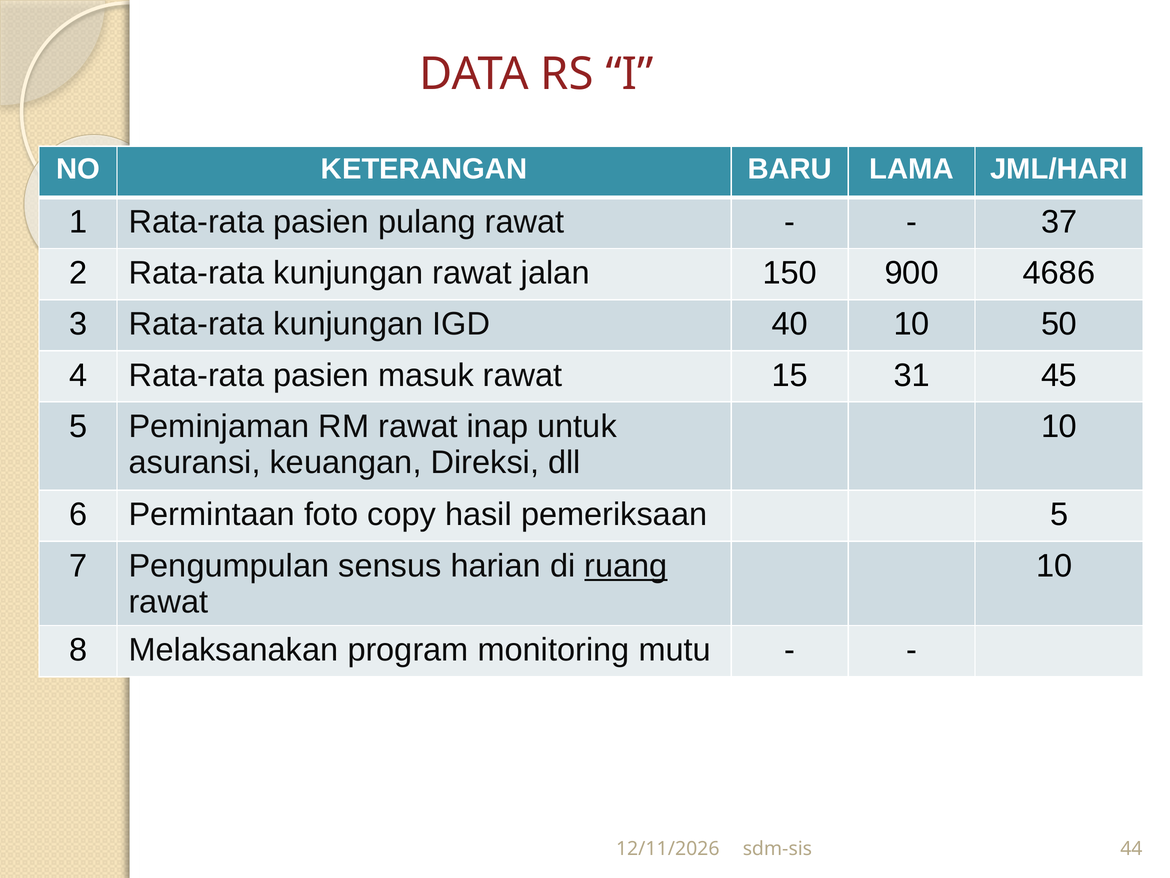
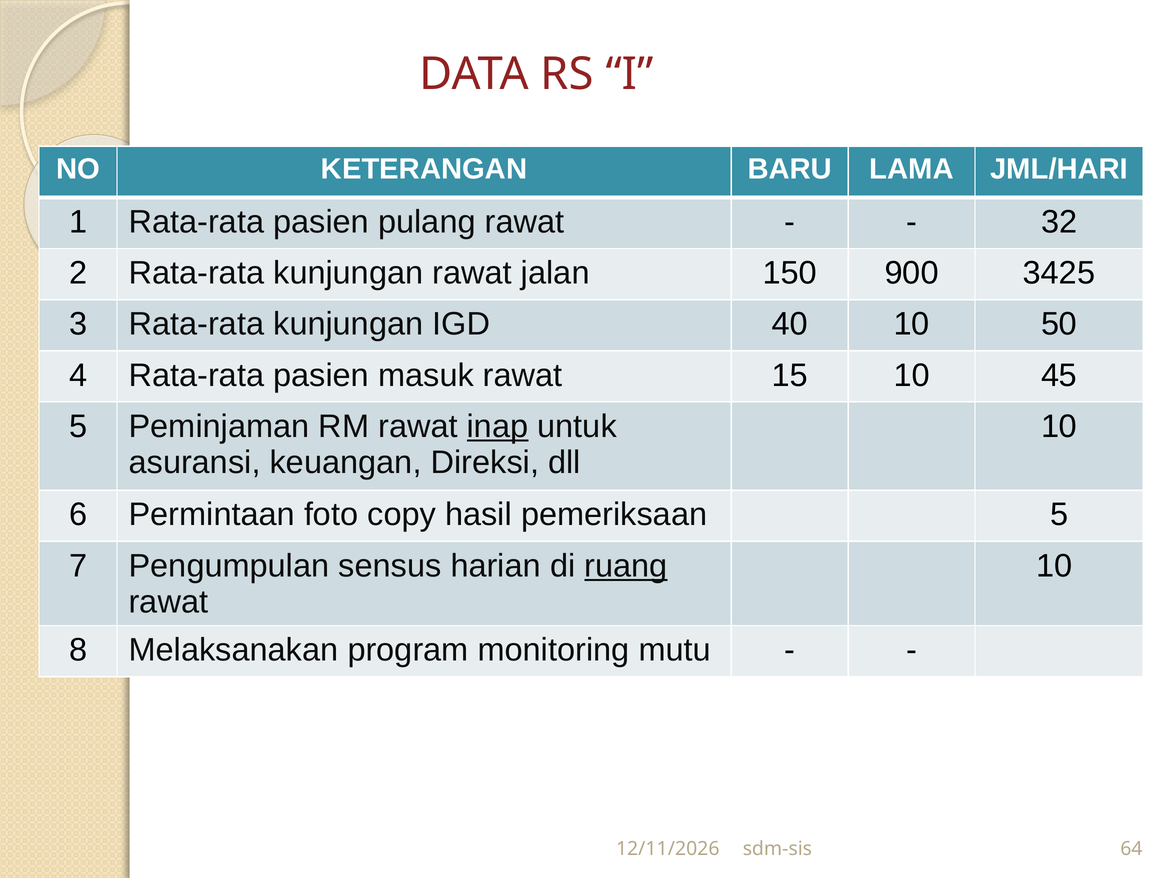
37: 37 -> 32
4686: 4686 -> 3425
15 31: 31 -> 10
inap underline: none -> present
44: 44 -> 64
